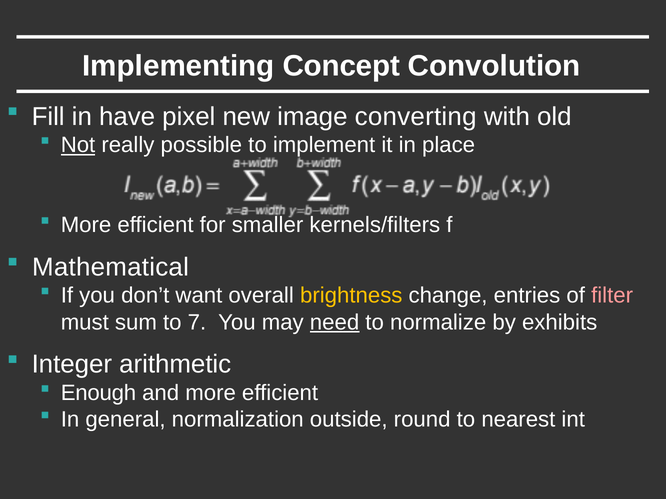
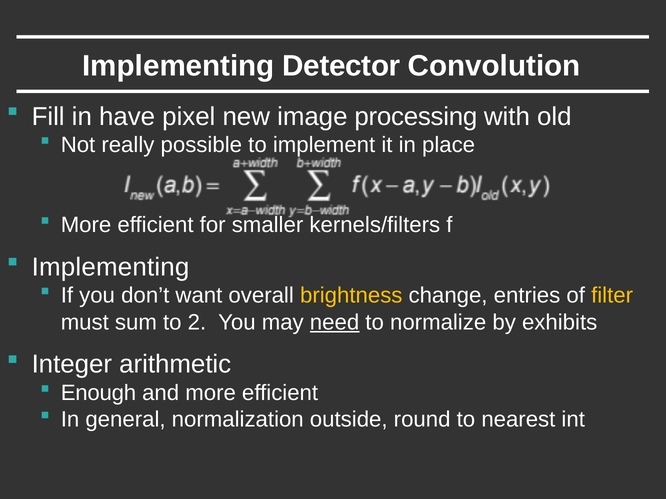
Concept: Concept -> Detector
converting: converting -> processing
Not underline: present -> none
Mathematical at (110, 267): Mathematical -> Implementing
filter colour: pink -> yellow
7: 7 -> 2
